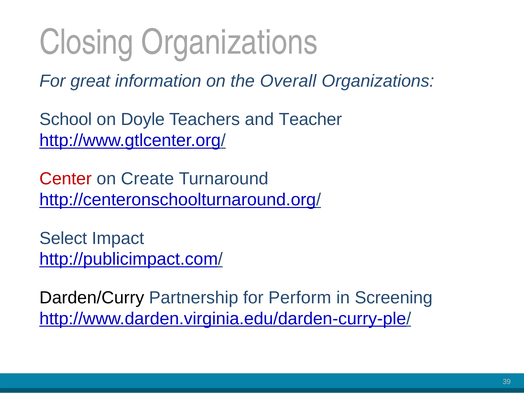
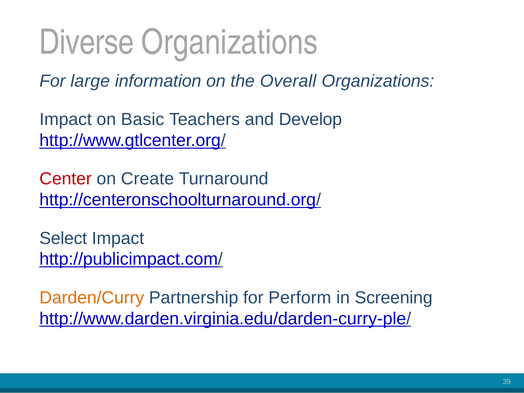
Closing: Closing -> Diverse
great: great -> large
School at (66, 120): School -> Impact
Doyle: Doyle -> Basic
Teacher: Teacher -> Develop
Darden/Curry colour: black -> orange
